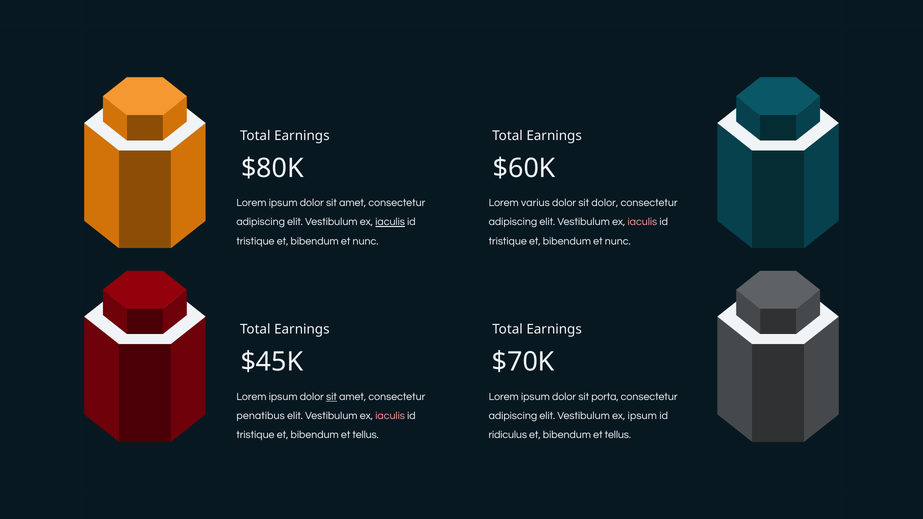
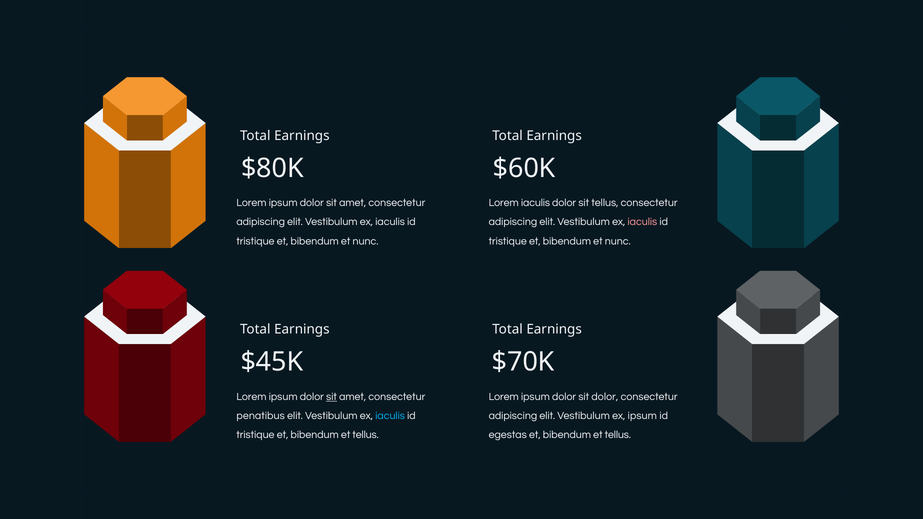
Lorem varius: varius -> iaculis
sit dolor: dolor -> tellus
iaculis at (390, 222) underline: present -> none
sit porta: porta -> dolor
iaculis at (390, 416) colour: pink -> light blue
ridiculus: ridiculus -> egestas
